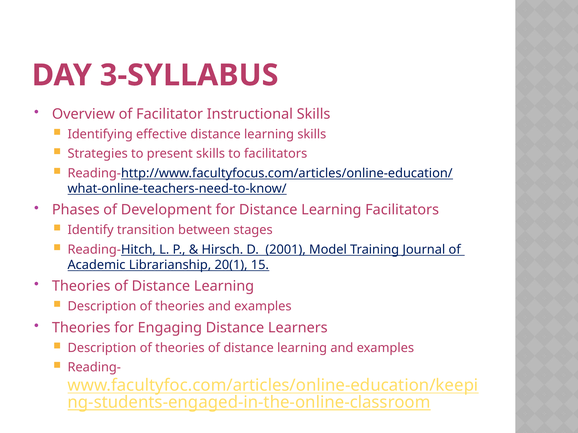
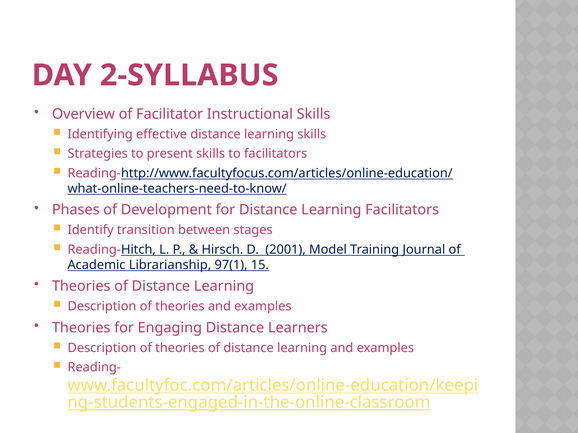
3-SYLLABUS: 3-SYLLABUS -> 2-SYLLABUS
20(1: 20(1 -> 97(1
